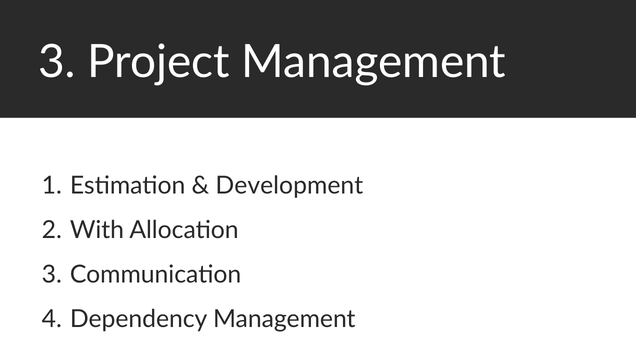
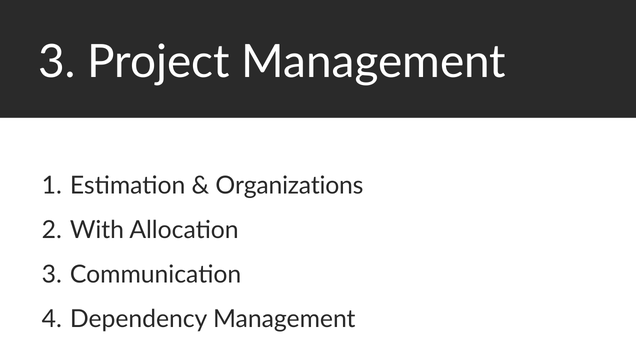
Development: Development -> Organizations
